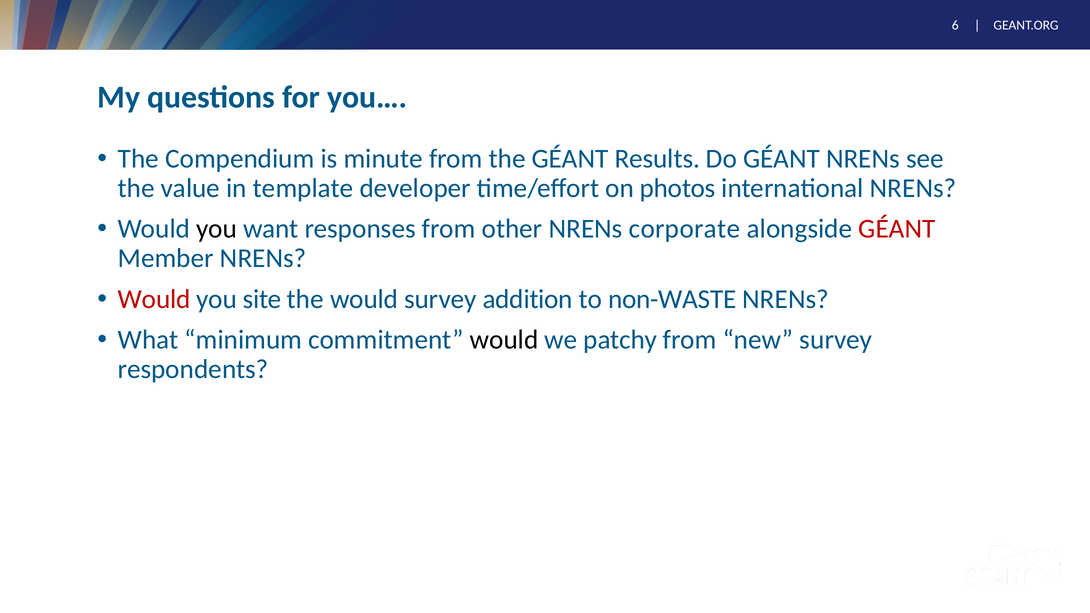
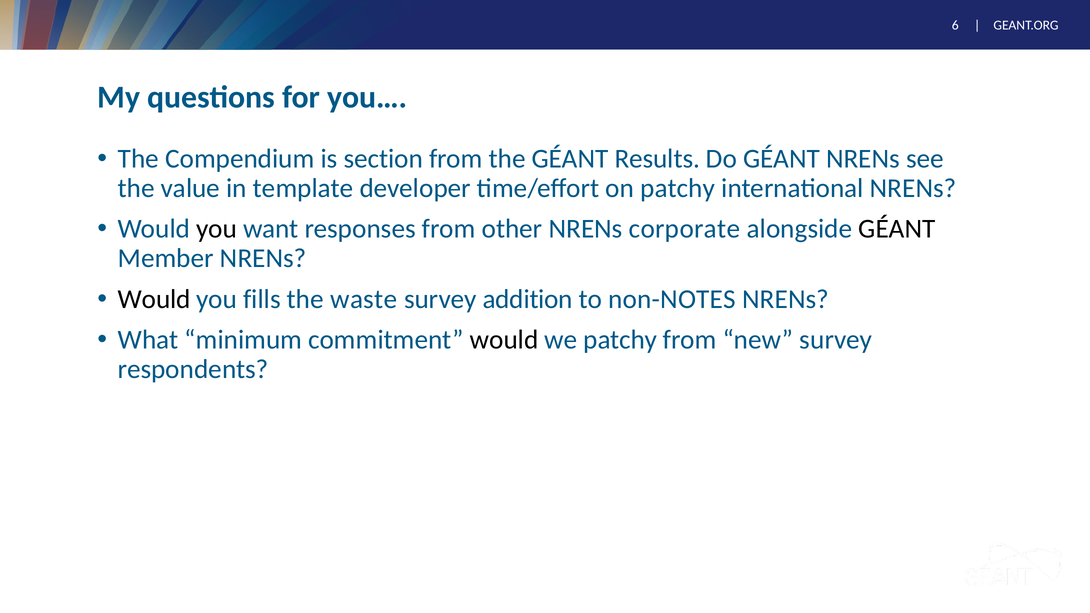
minute: minute -> section
on photos: photos -> patchy
GÉANT at (897, 229) colour: red -> black
Would at (154, 299) colour: red -> black
site: site -> fills
the would: would -> waste
non-WASTE: non-WASTE -> non-NOTES
